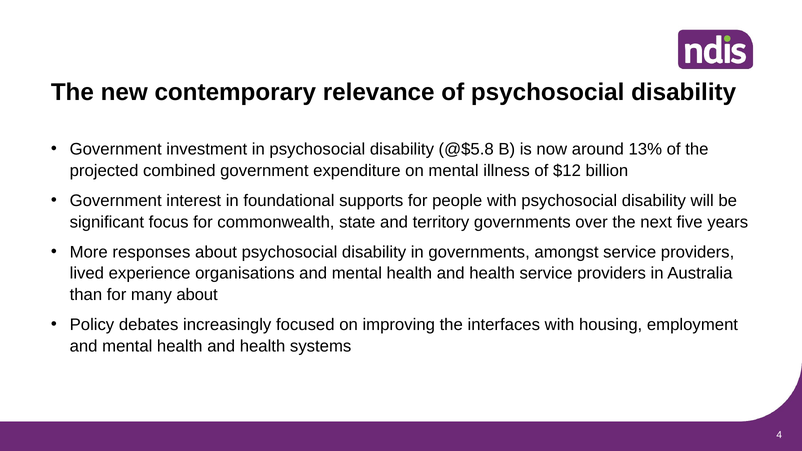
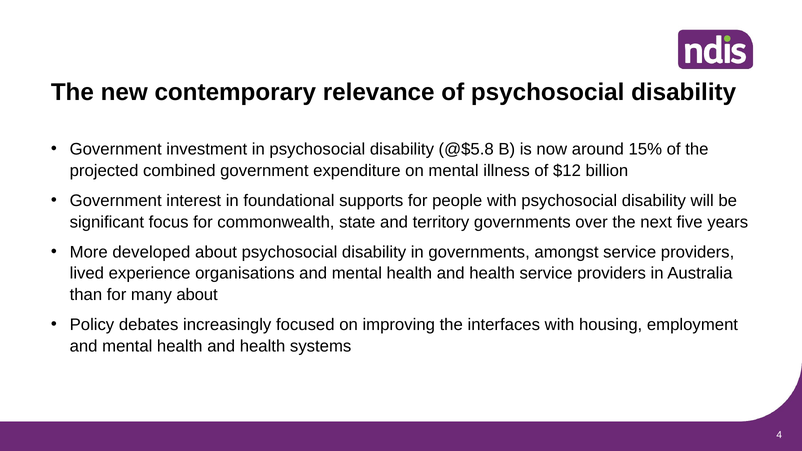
13%: 13% -> 15%
responses: responses -> developed
